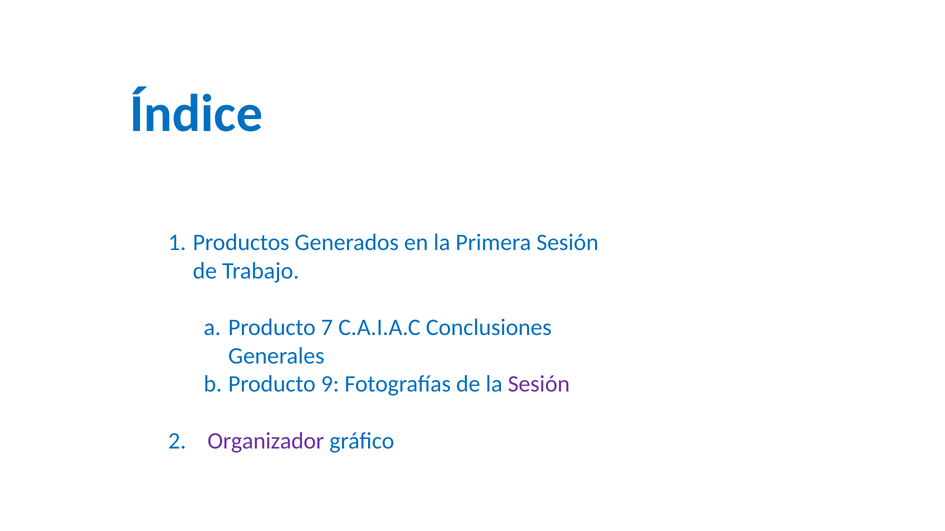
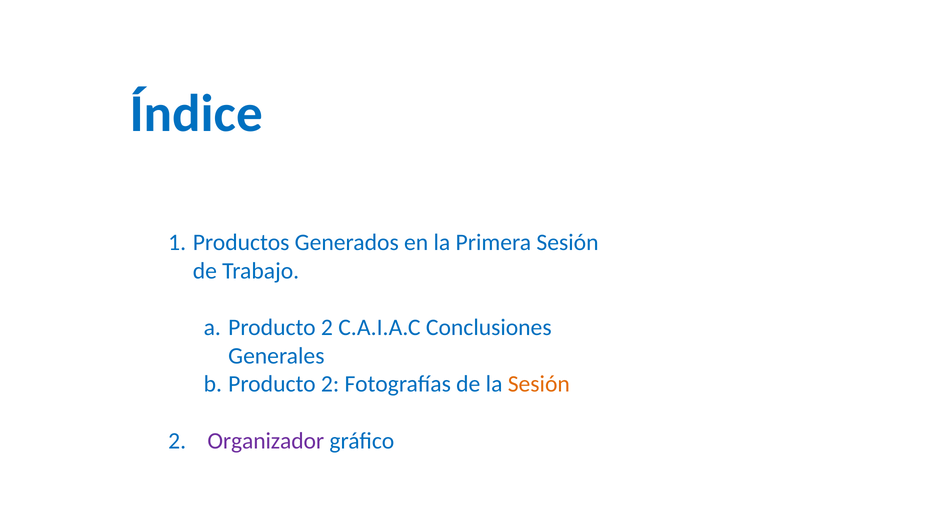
7 at (327, 328): 7 -> 2
9 at (330, 385): 9 -> 2
Sesión at (539, 385) colour: purple -> orange
